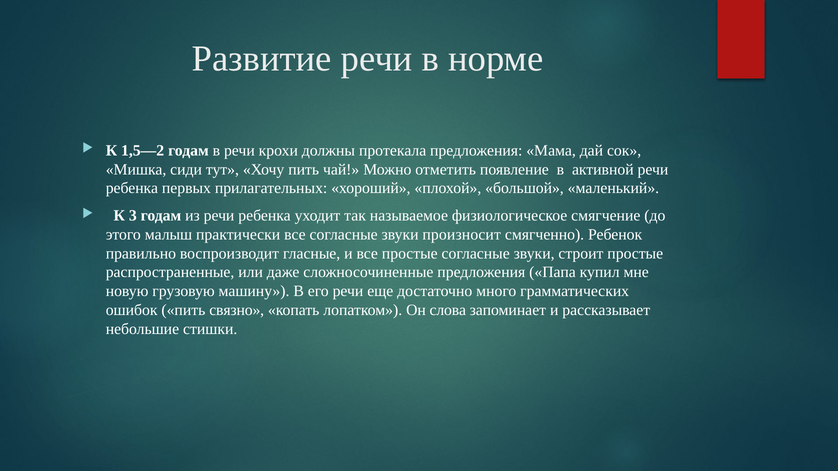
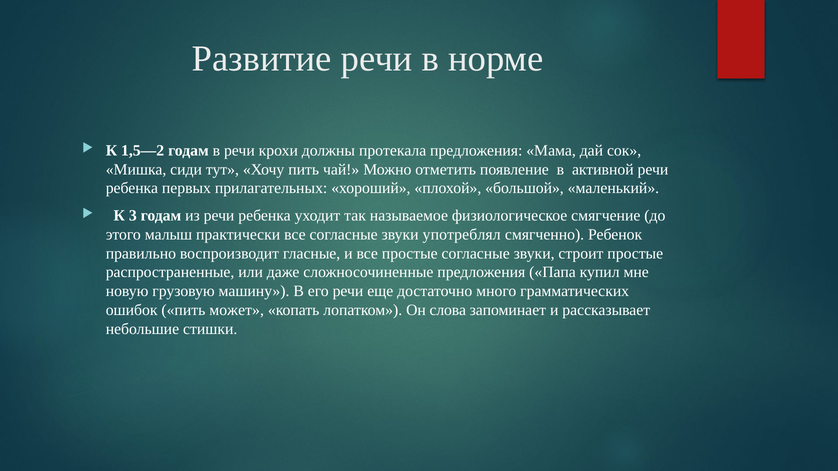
произносит: произносит -> употреблял
связно: связно -> может
